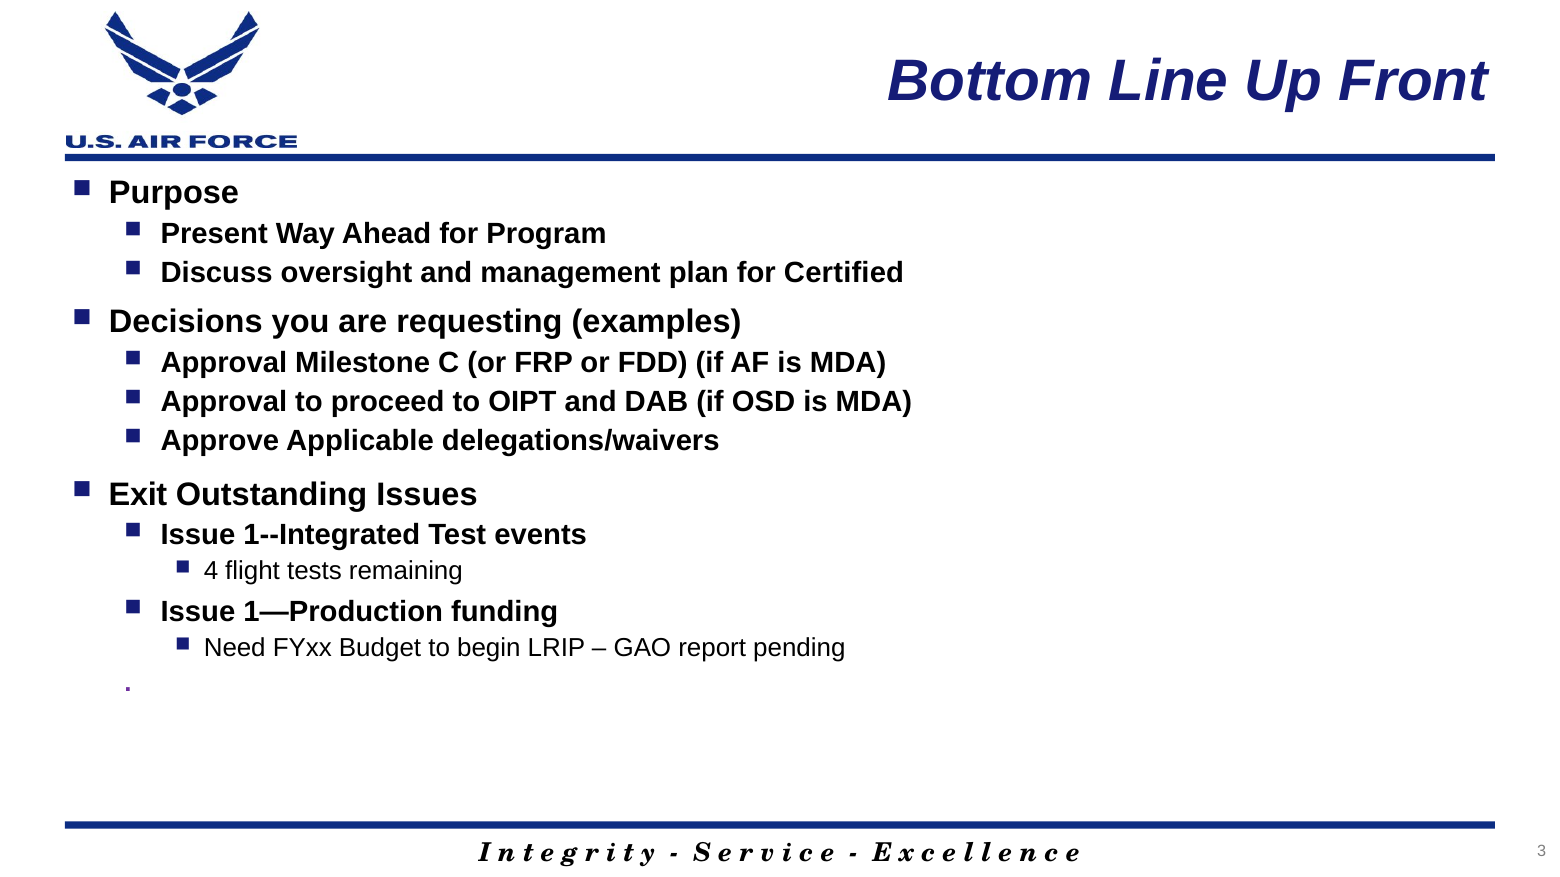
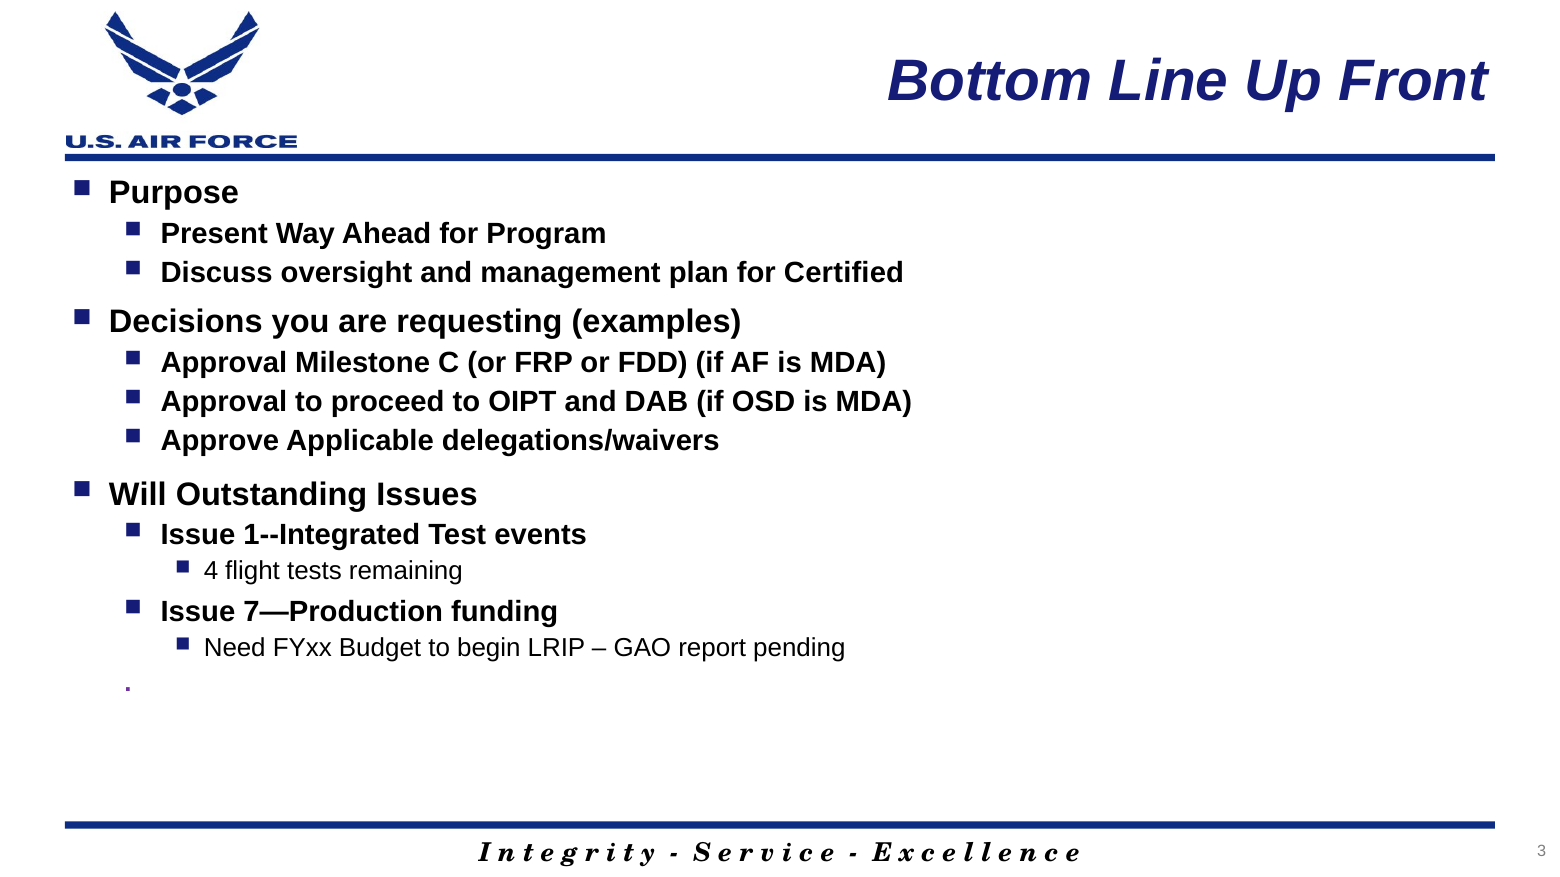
Exit: Exit -> Will
1—Production: 1—Production -> 7—Production
